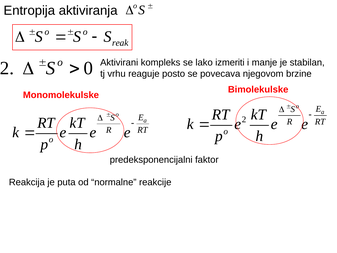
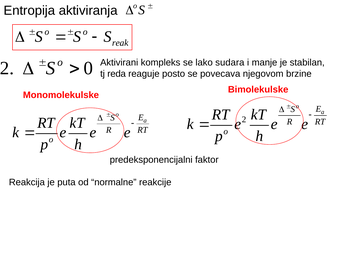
izmeriti: izmeriti -> sudara
vrhu: vrhu -> reda
